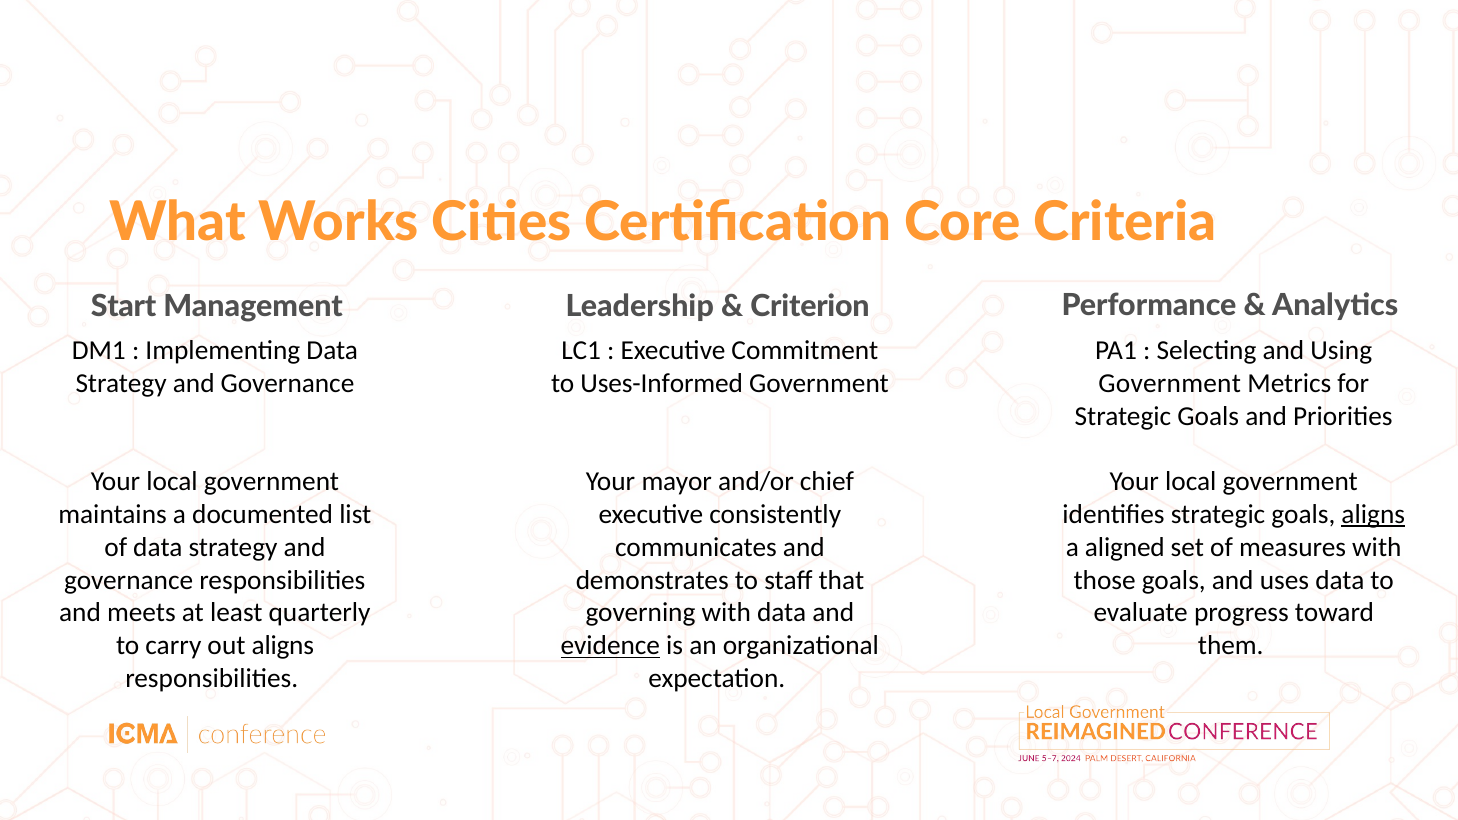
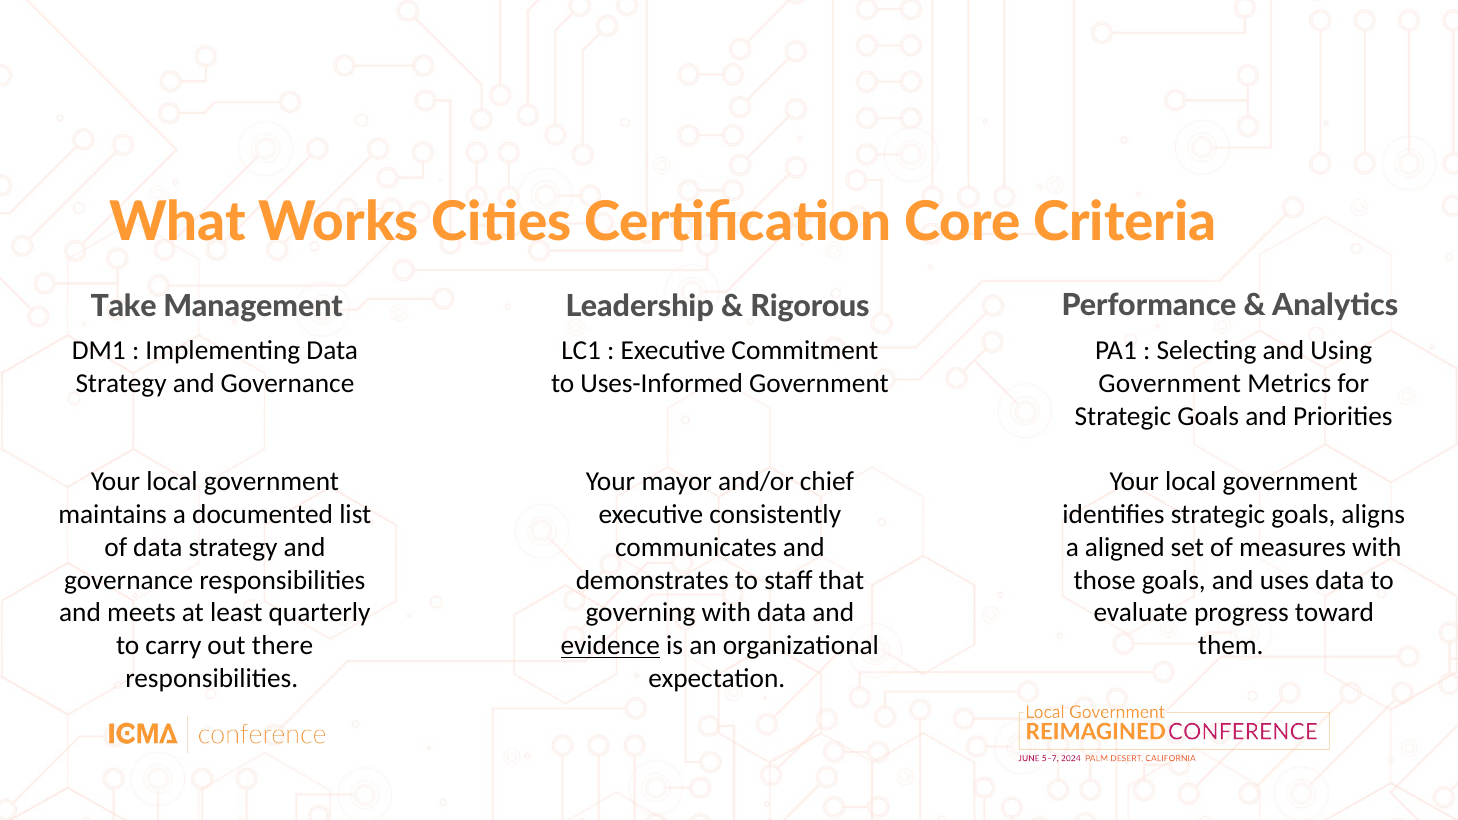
Start: Start -> Take
Criterion: Criterion -> Rigorous
aligns at (1373, 514) underline: present -> none
out aligns: aligns -> there
